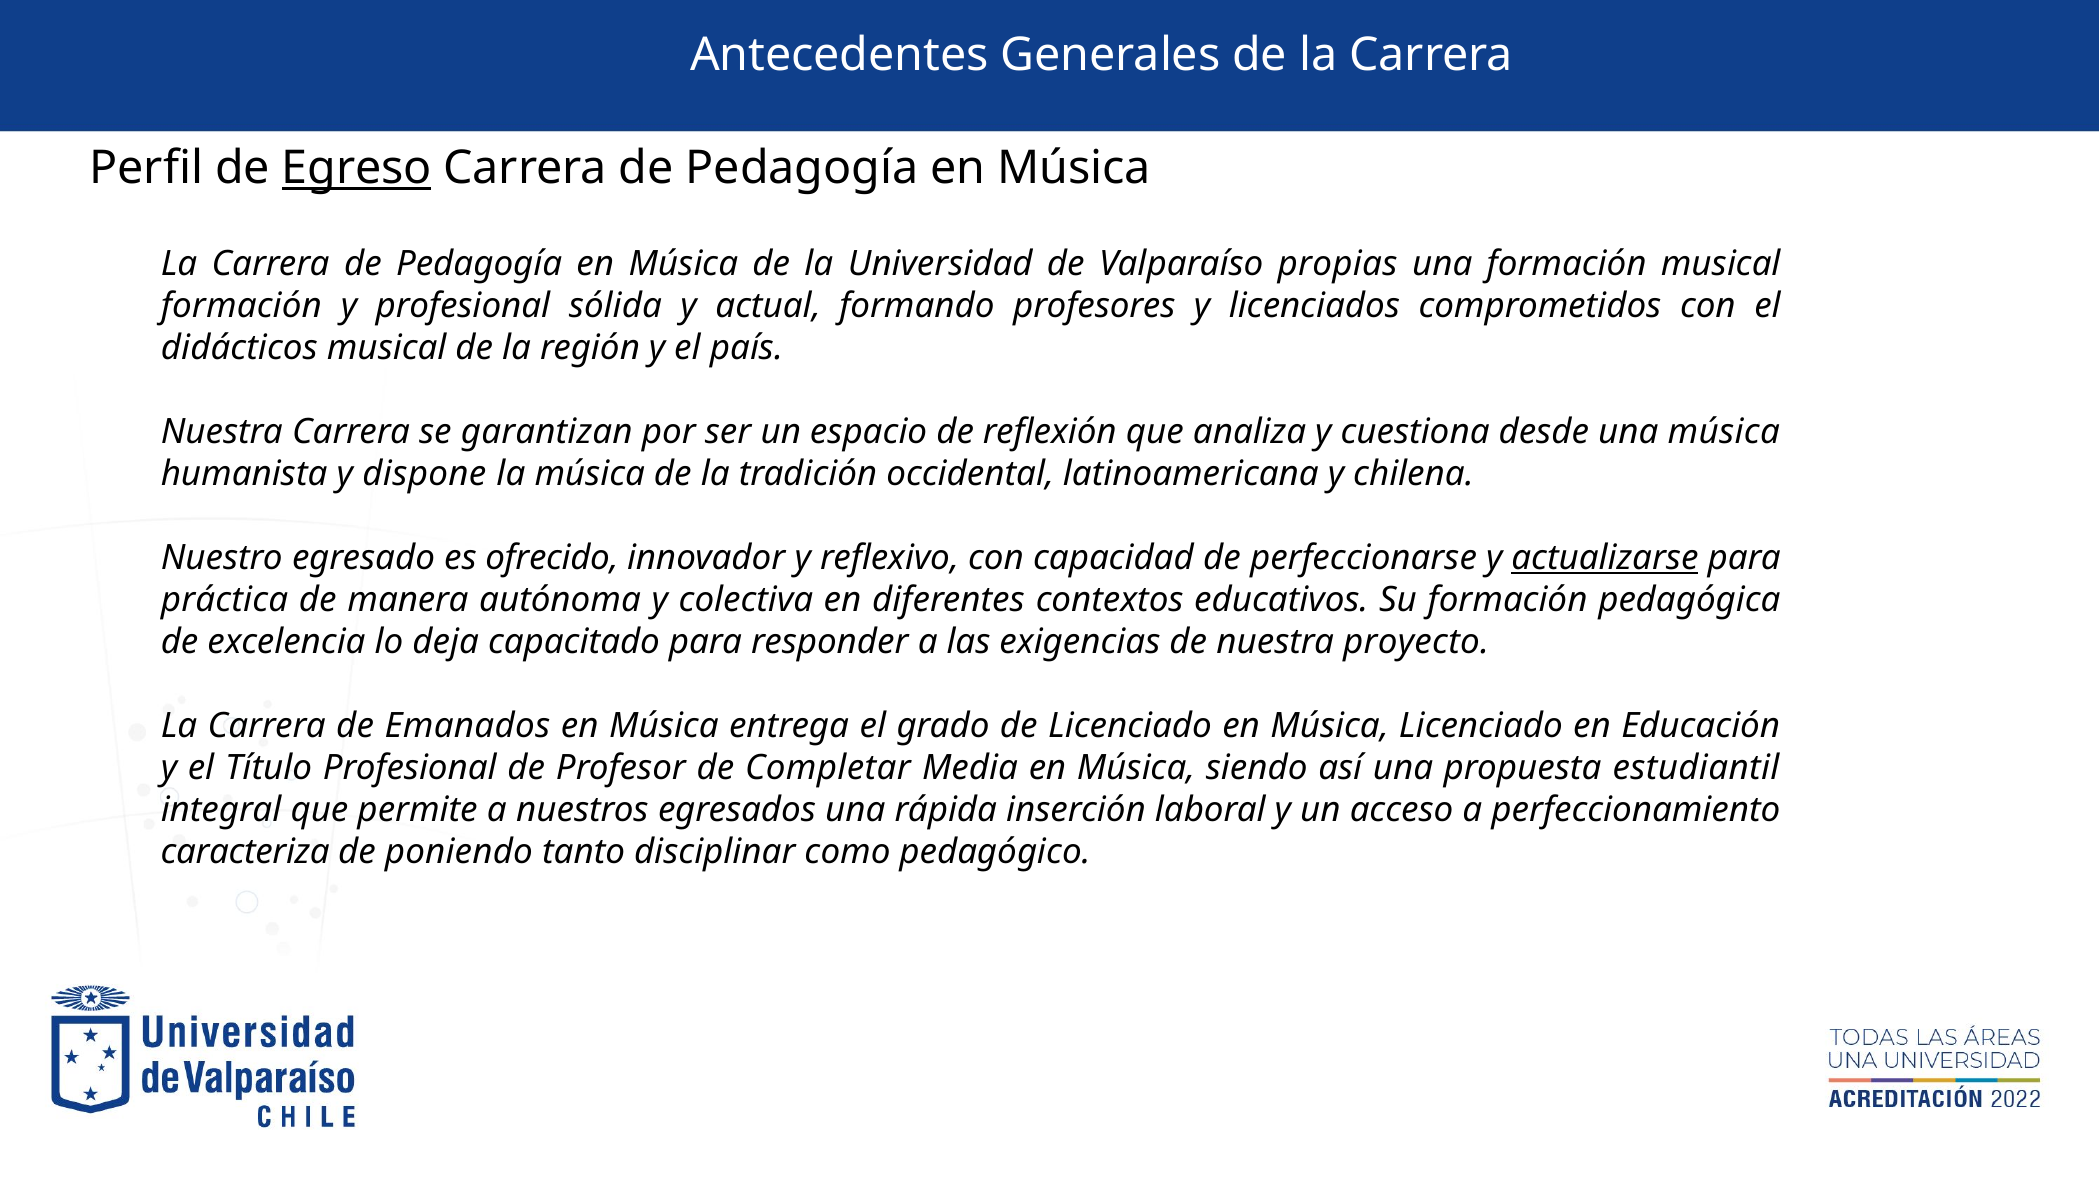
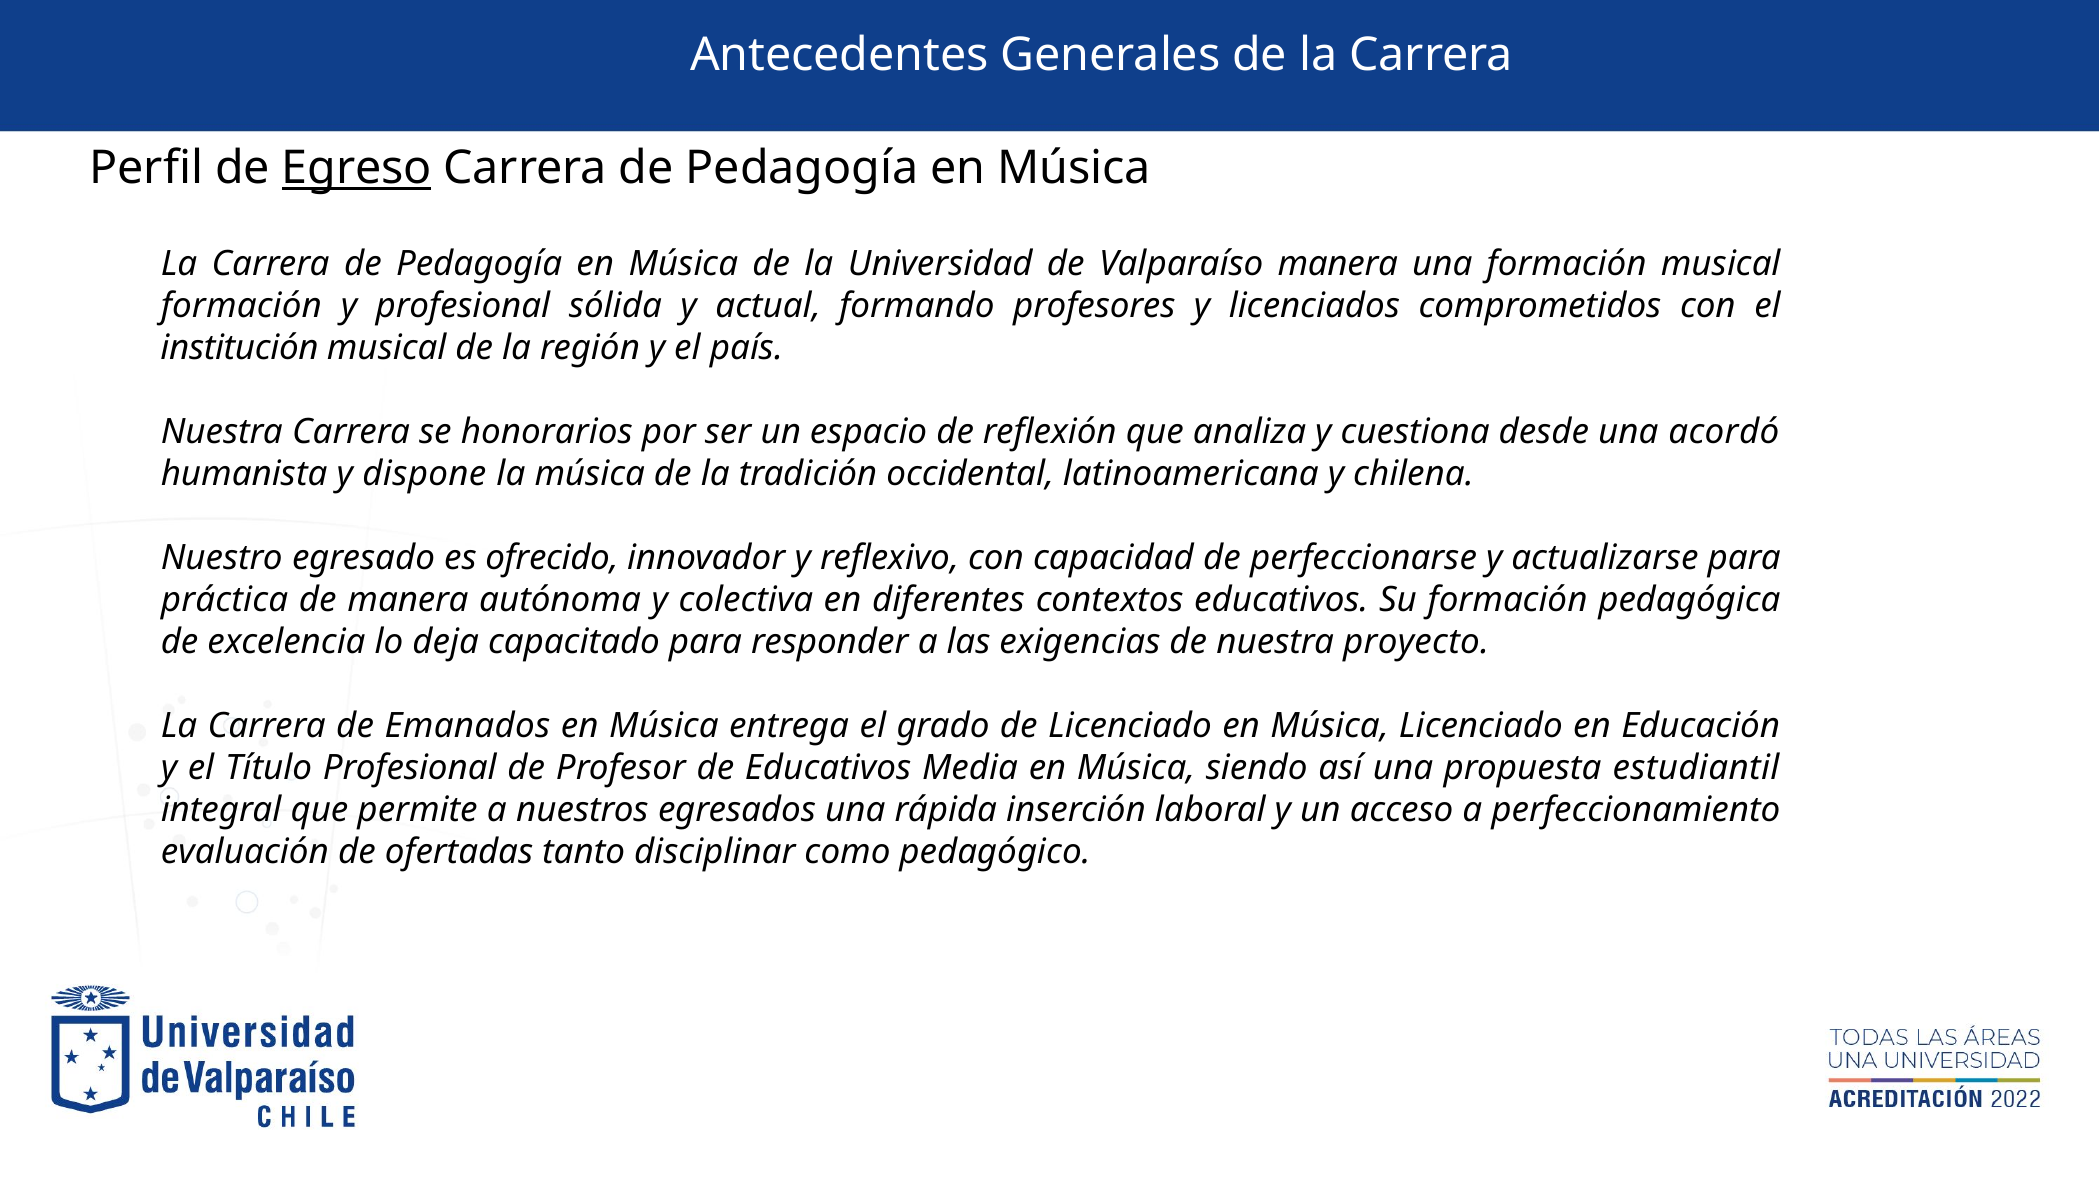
Valparaíso propias: propias -> manera
didácticos: didácticos -> institución
garantizan: garantizan -> honorarios
una música: música -> acordó
actualizarse underline: present -> none
de Completar: Completar -> Educativos
caracteriza: caracteriza -> evaluación
poniendo: poniendo -> ofertadas
